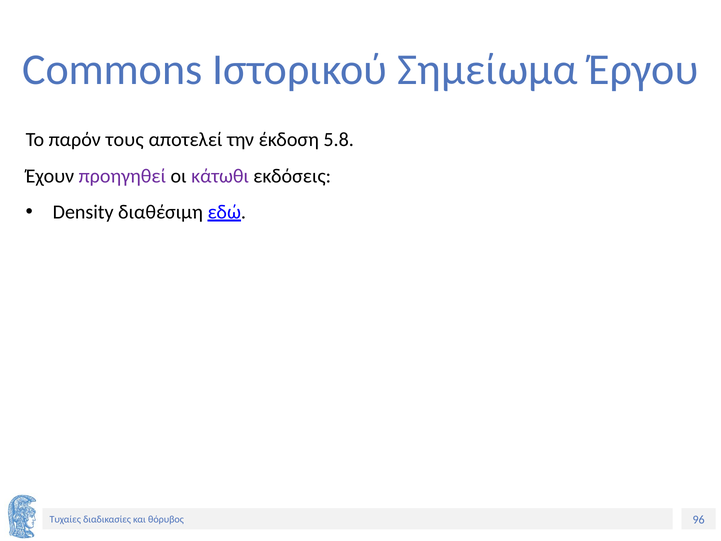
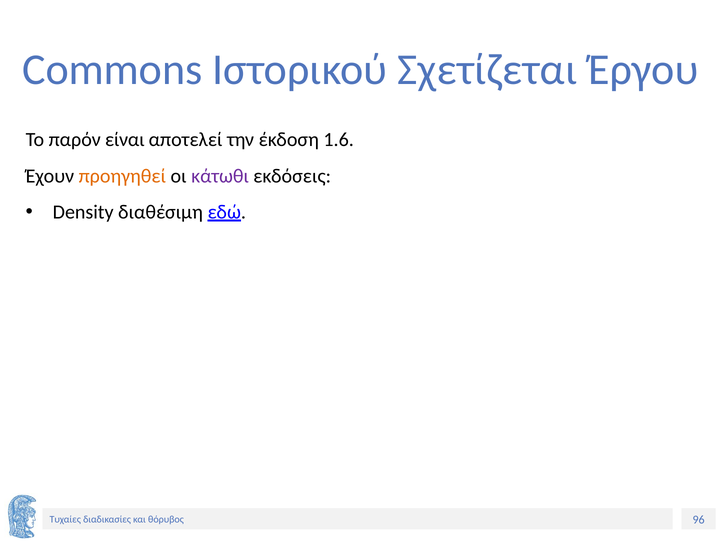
Σημείωμα: Σημείωμα -> Σχετίζεται
τους: τους -> είναι
5.8: 5.8 -> 1.6
προηγηθεί colour: purple -> orange
